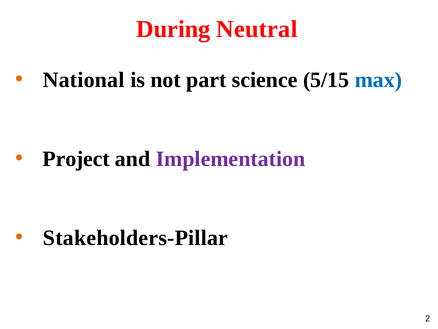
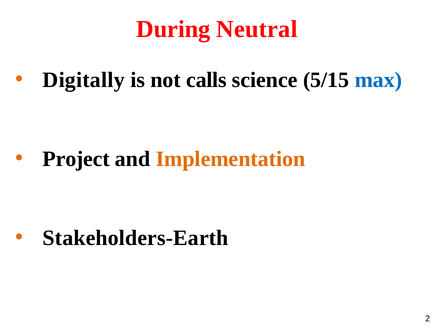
National: National -> Digitally
part: part -> calls
Implementation colour: purple -> orange
Stakeholders-Pillar: Stakeholders-Pillar -> Stakeholders-Earth
